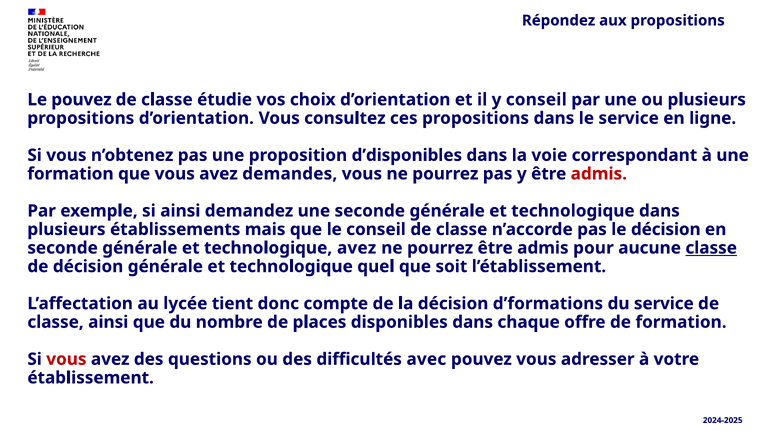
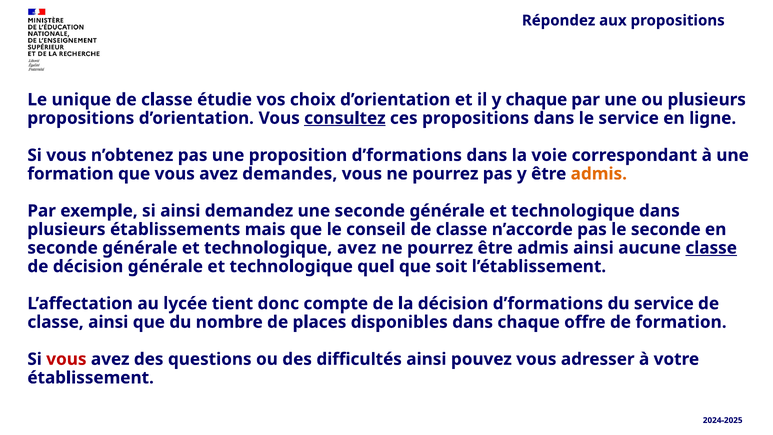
Le pouvez: pouvez -> unique
y conseil: conseil -> chaque
consultez underline: none -> present
proposition d’disponibles: d’disponibles -> d’formations
admis at (599, 174) colour: red -> orange
le décision: décision -> seconde
admis pour: pour -> ainsi
difficultés avec: avec -> ainsi
